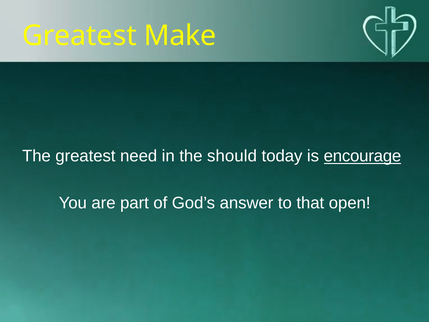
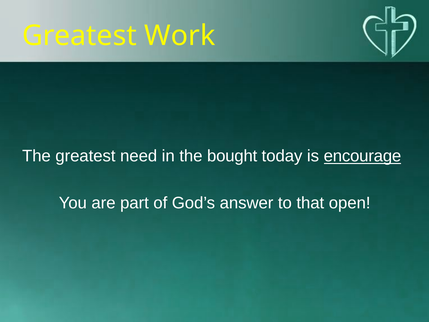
Make: Make -> Work
should: should -> bought
